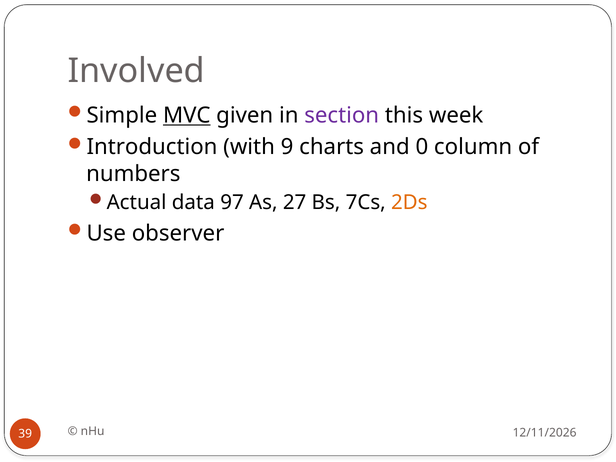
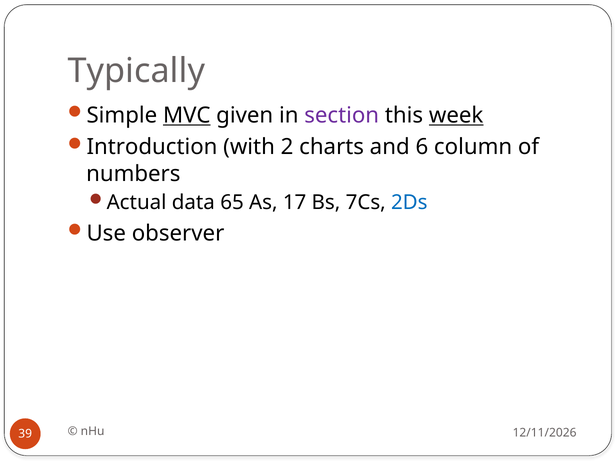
Involved: Involved -> Typically
week underline: none -> present
9: 9 -> 2
0: 0 -> 6
97: 97 -> 65
27: 27 -> 17
2Ds colour: orange -> blue
